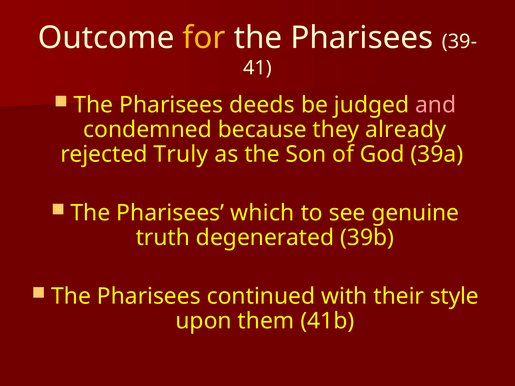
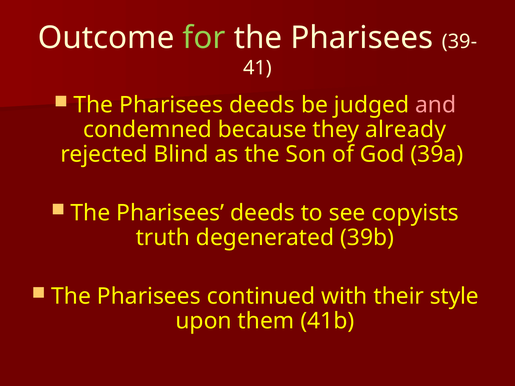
for colour: yellow -> light green
Truly: Truly -> Blind
which at (262, 213): which -> deeds
genuine: genuine -> copyists
